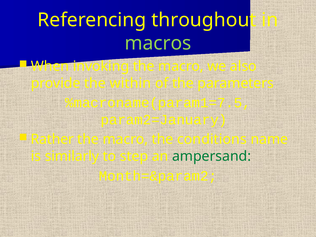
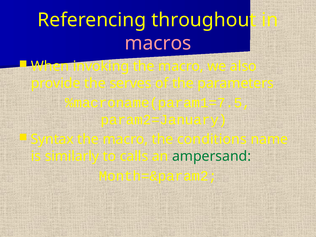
macros colour: light green -> pink
within: within -> serves
Rather: Rather -> Syntax
step: step -> calls
